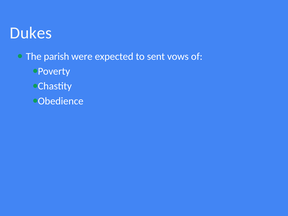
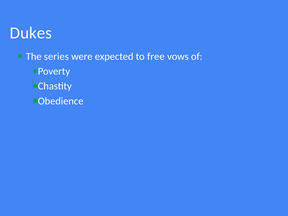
parish: parish -> series
sent: sent -> free
